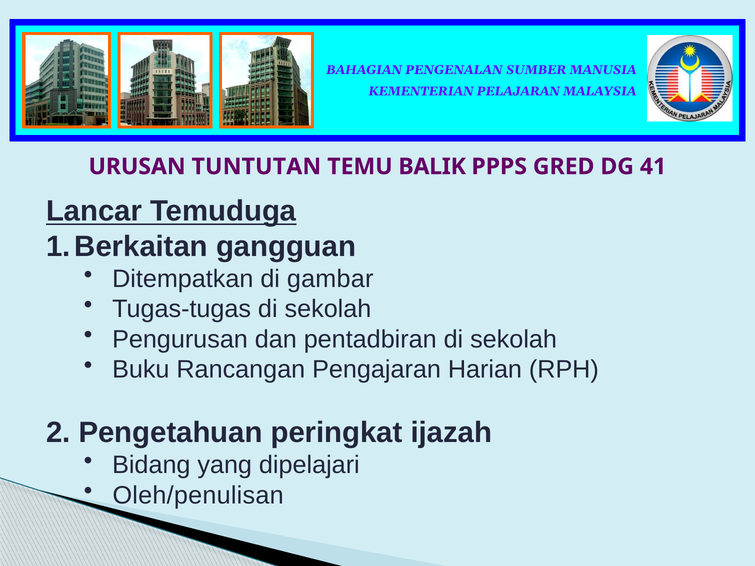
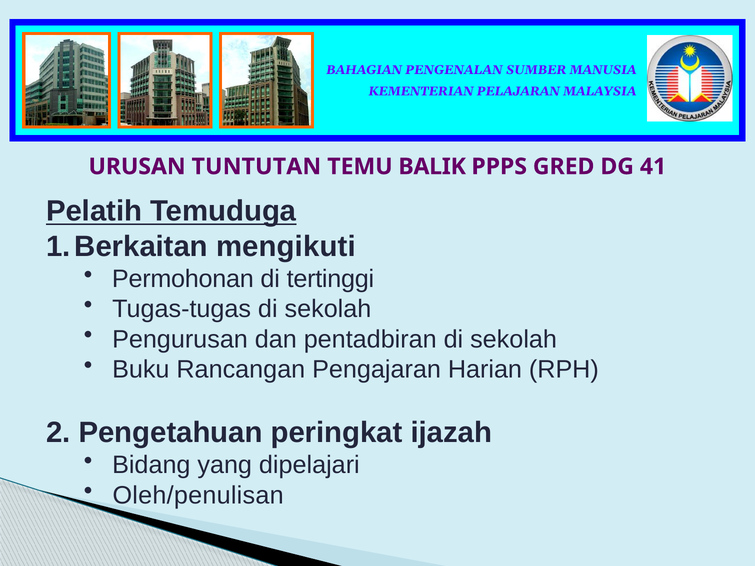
Lancar: Lancar -> Pelatih
gangguan: gangguan -> mengikuti
Ditempatkan: Ditempatkan -> Permohonan
gambar: gambar -> tertinggi
